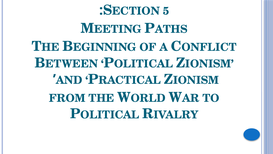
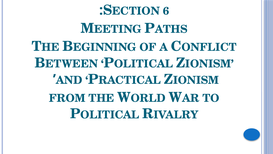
5: 5 -> 6
